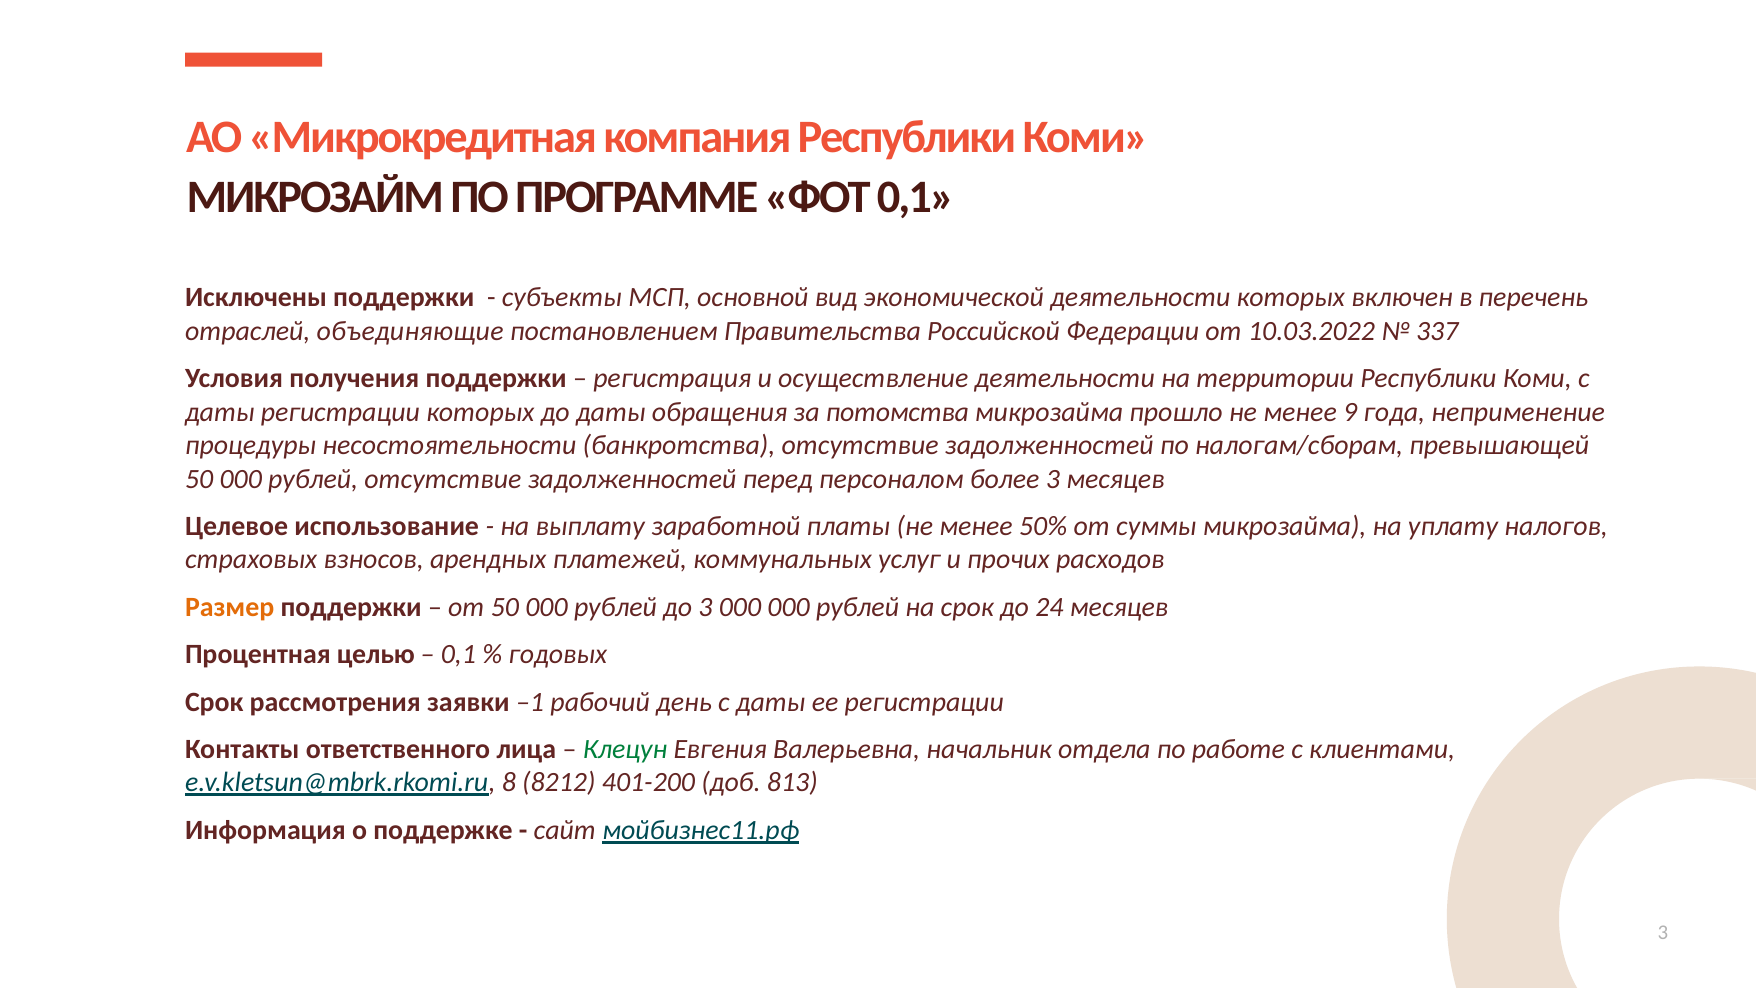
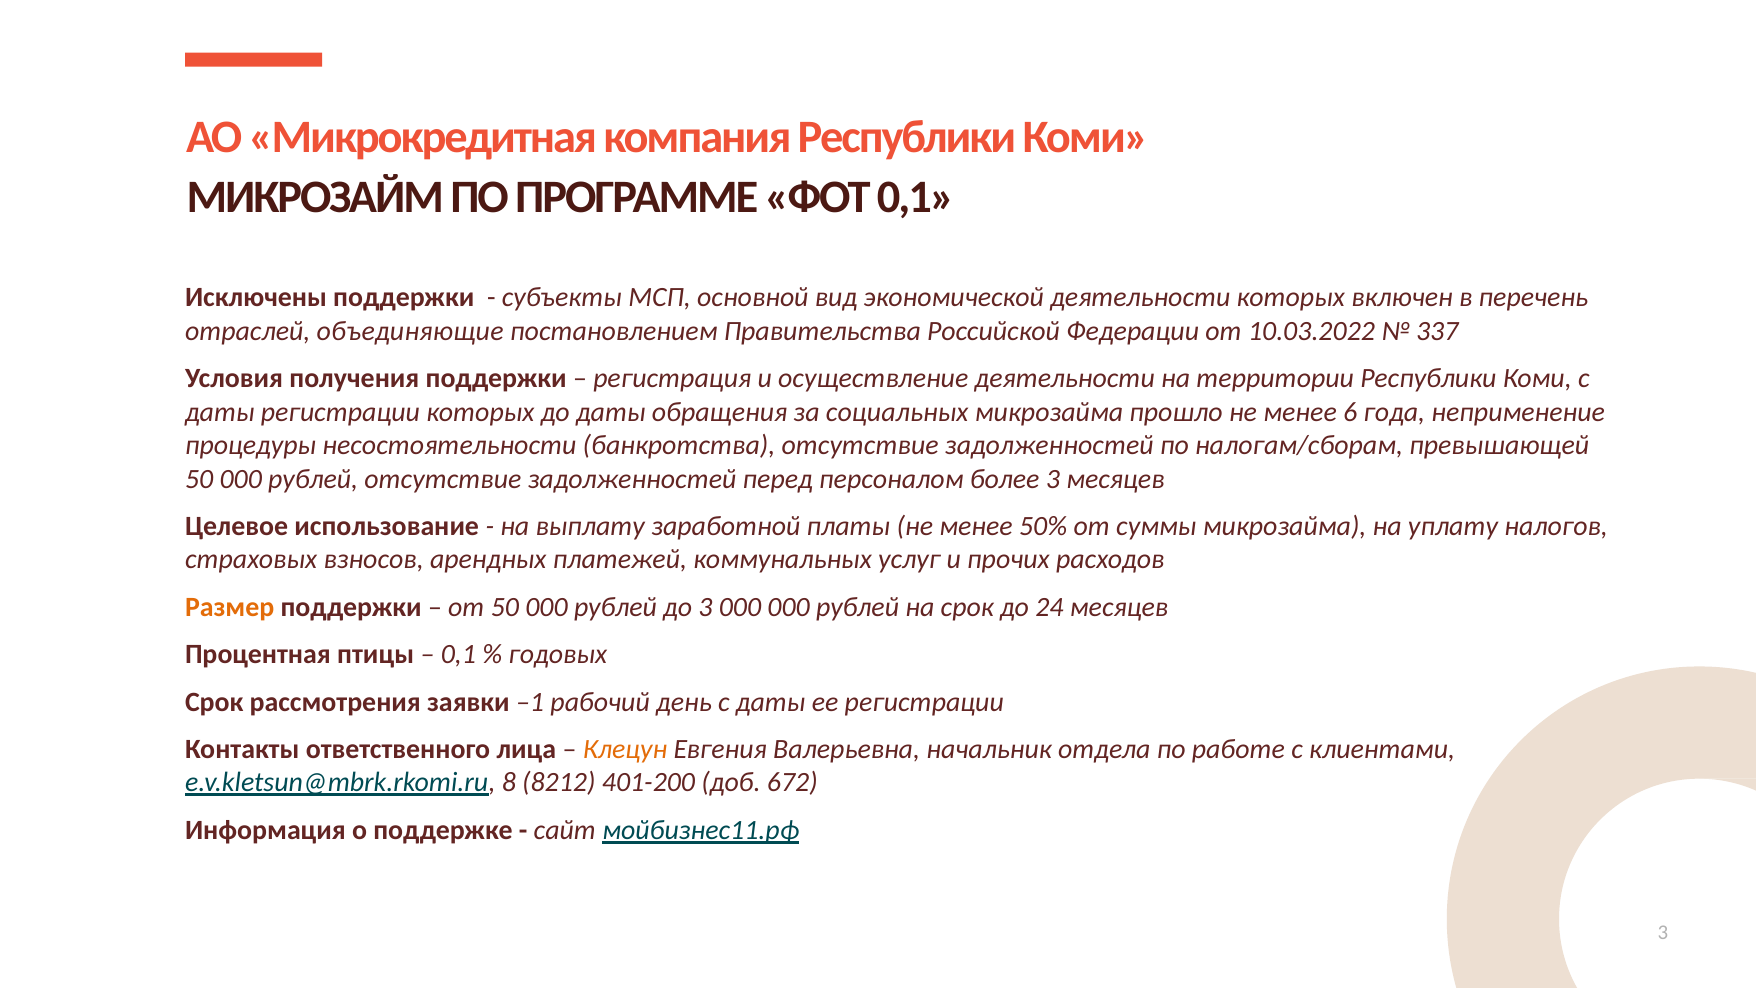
потомства: потомства -> социальных
9: 9 -> 6
целью: целью -> птицы
Клецун colour: green -> orange
813: 813 -> 672
